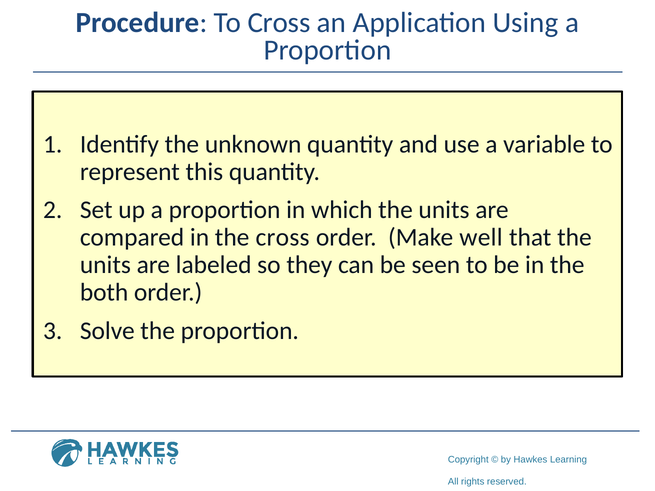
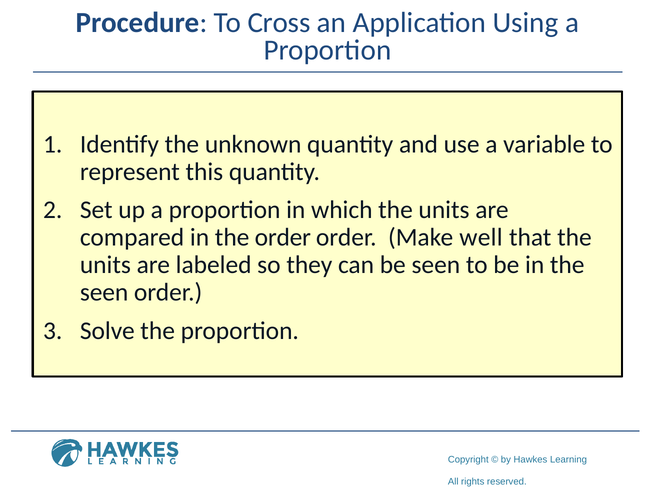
the cross: cross -> order
both at (104, 293): both -> seen
